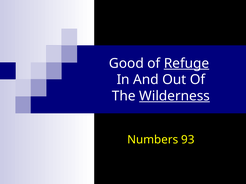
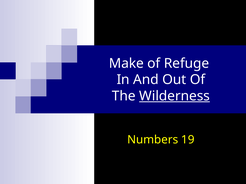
Good: Good -> Make
Refuge underline: present -> none
93: 93 -> 19
